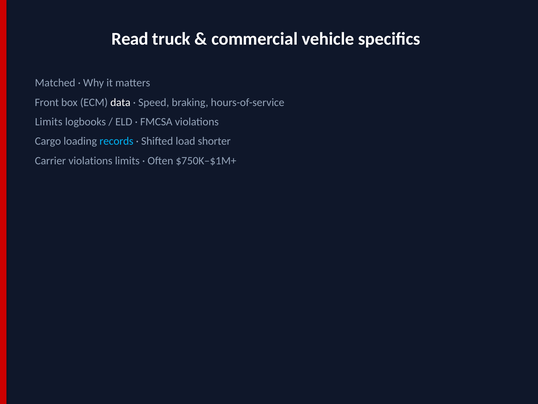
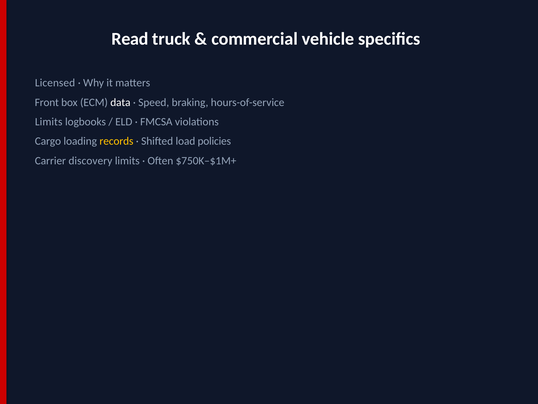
Matched: Matched -> Licensed
records colour: light blue -> yellow
shorter: shorter -> policies
Carrier violations: violations -> discovery
